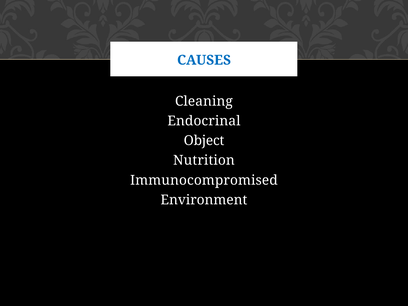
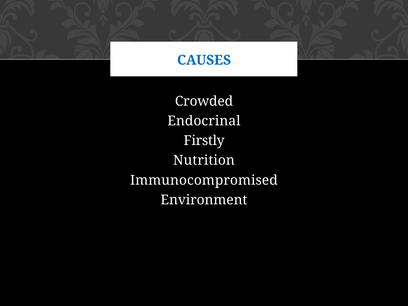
Cleaning: Cleaning -> Crowded
Object: Object -> Firstly
